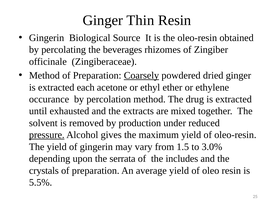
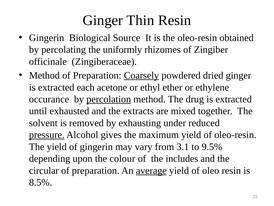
beverages: beverages -> uniformly
percolation underline: none -> present
production: production -> exhausting
1.5: 1.5 -> 3.1
3.0%: 3.0% -> 9.5%
serrata: serrata -> colour
crystals: crystals -> circular
average underline: none -> present
5.5%: 5.5% -> 8.5%
